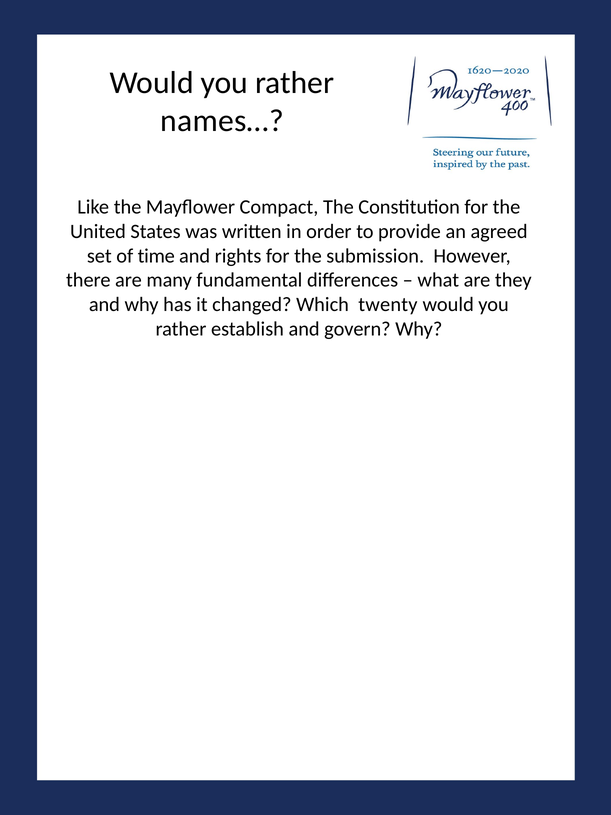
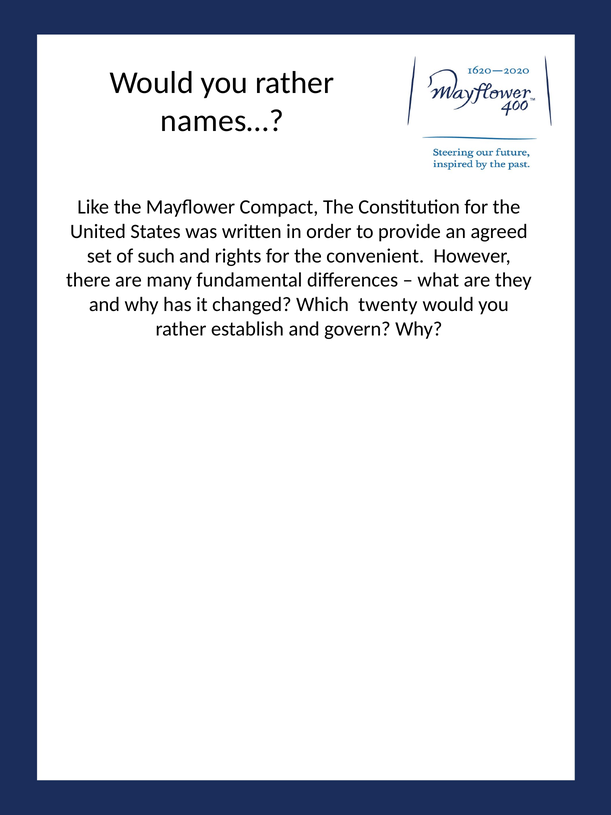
time: time -> such
submission: submission -> convenient
